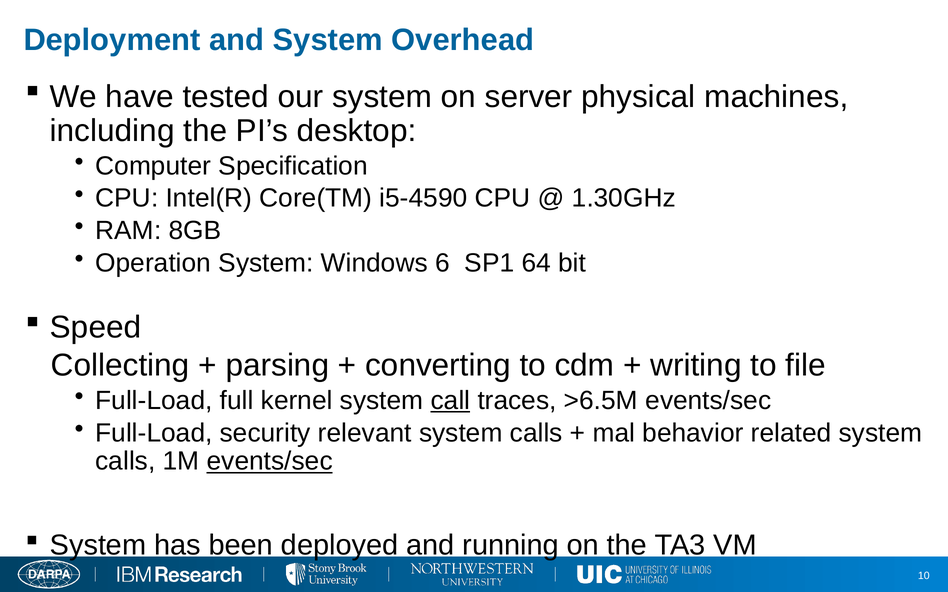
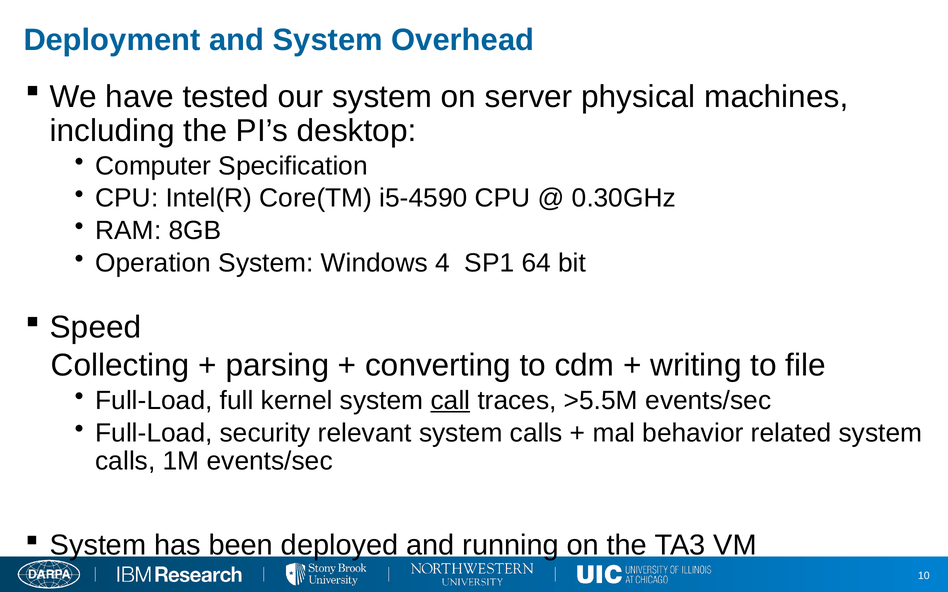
1.30GHz: 1.30GHz -> 0.30GHz
6: 6 -> 4
>6.5M: >6.5M -> >5.5M
events/sec at (270, 462) underline: present -> none
